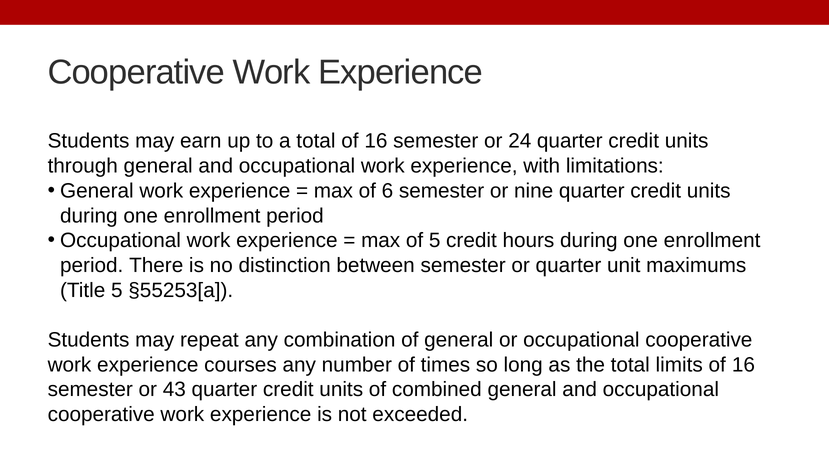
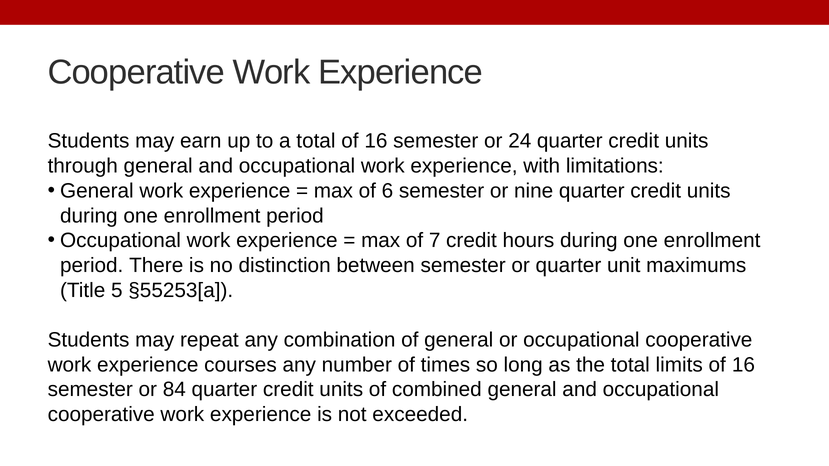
of 5: 5 -> 7
43: 43 -> 84
